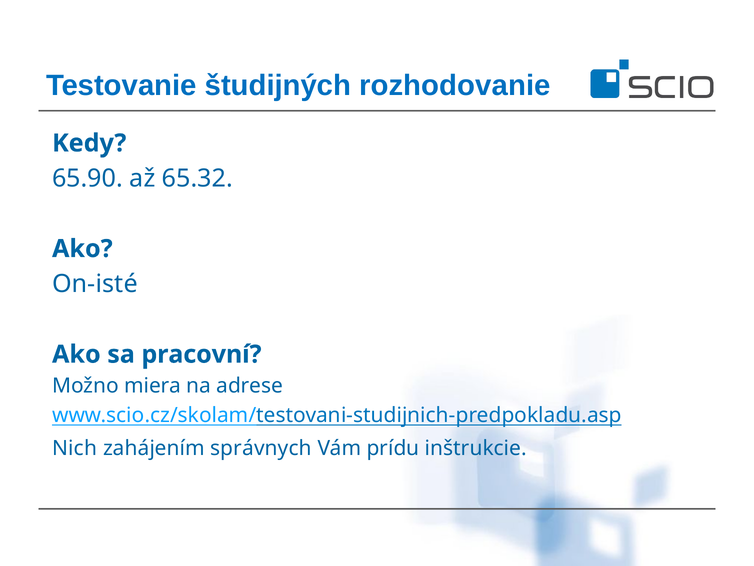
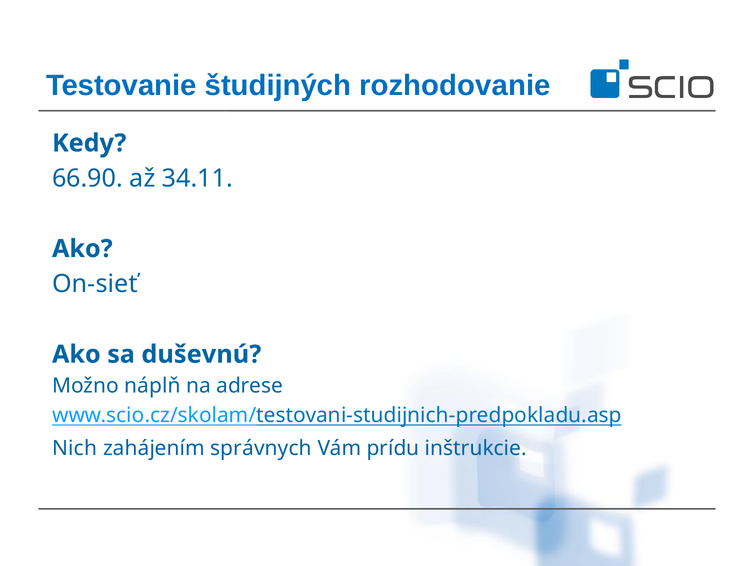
65.90: 65.90 -> 66.90
65.32: 65.32 -> 34.11
On-isté: On-isté -> On-sieť
pracovní: pracovní -> duševnú
miera: miera -> náplň
